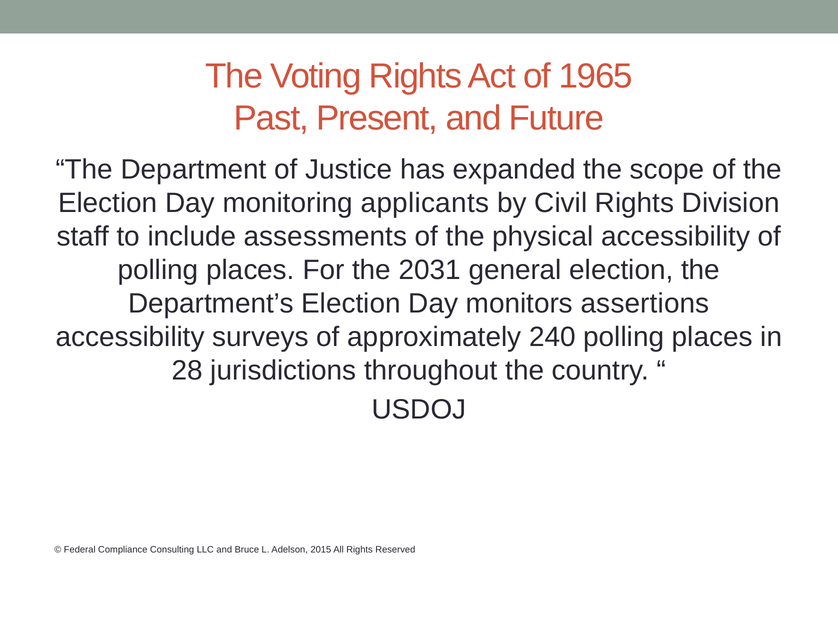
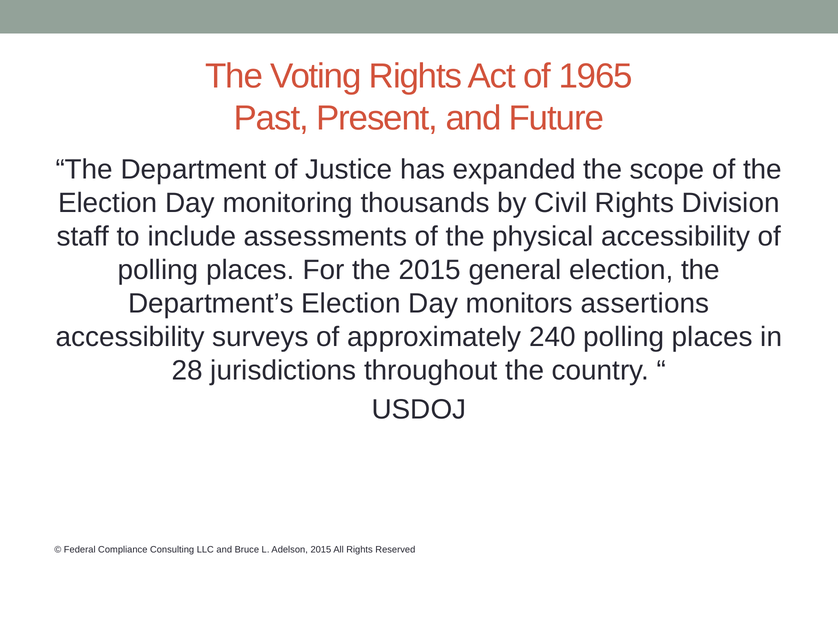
applicants: applicants -> thousands
the 2031: 2031 -> 2015
